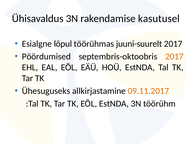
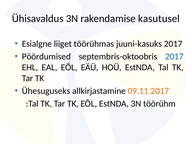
lõpul: lõpul -> liiget
juuni-suurelt: juuni-suurelt -> juuni-kasuks
2017 at (174, 57) colour: orange -> blue
